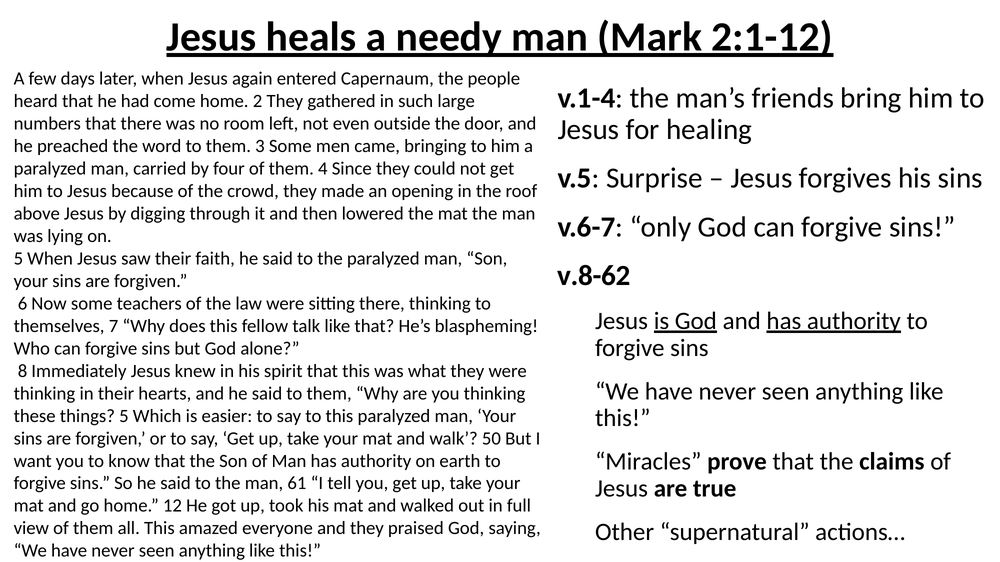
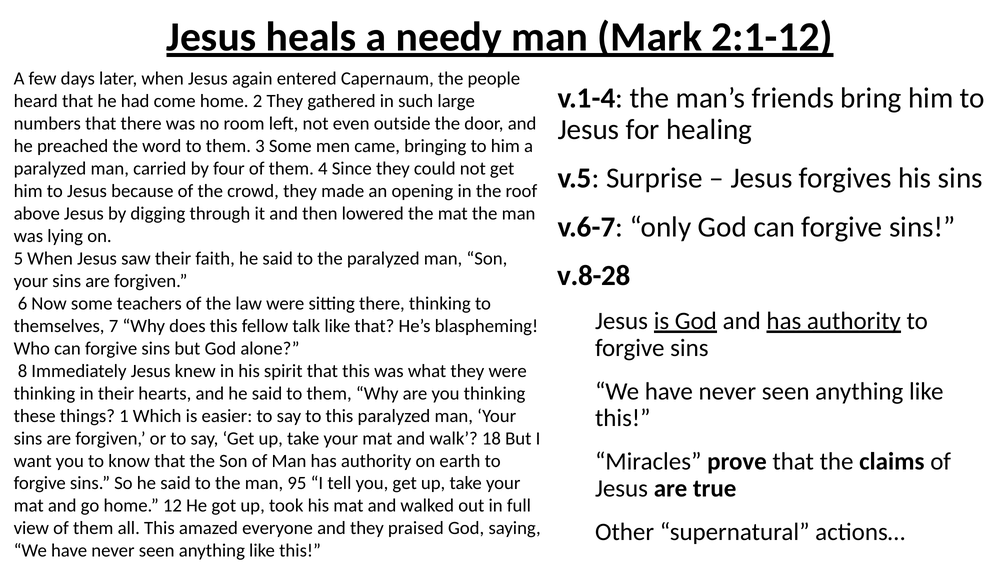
v.8-62: v.8-62 -> v.8-28
things 5: 5 -> 1
50: 50 -> 18
61: 61 -> 95
